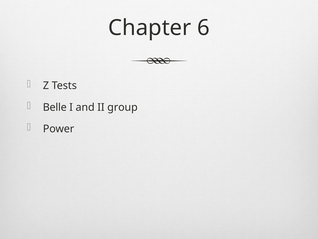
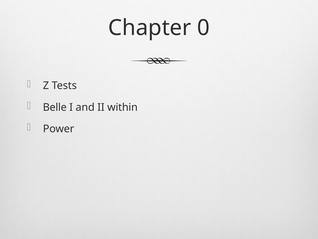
6: 6 -> 0
group: group -> within
